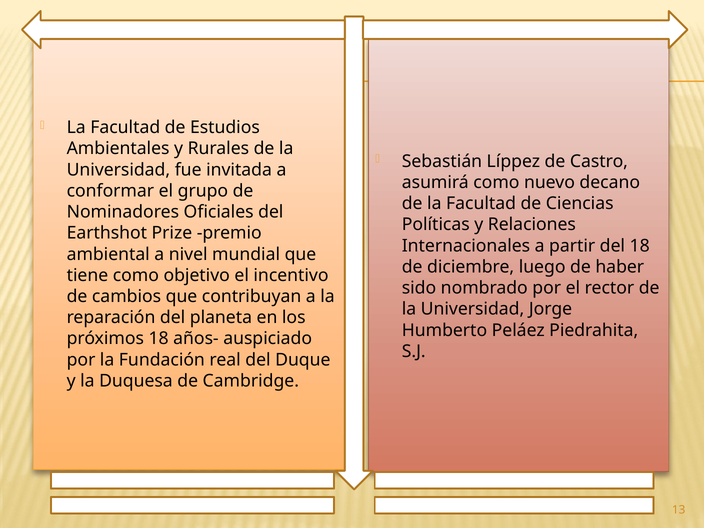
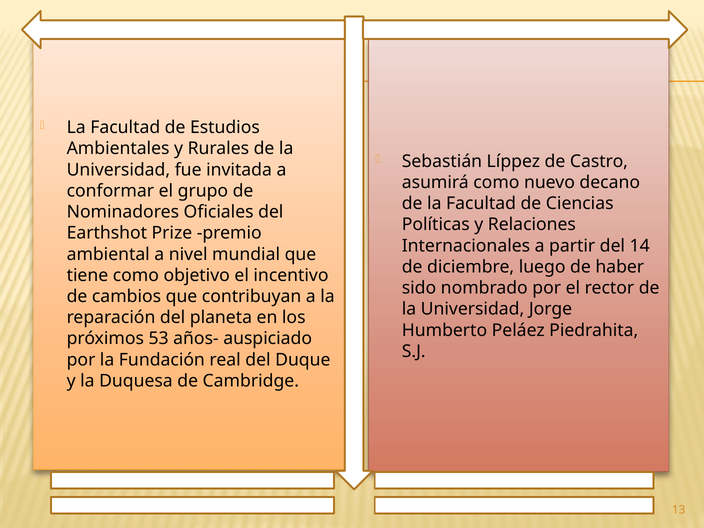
del 18: 18 -> 14
próximos 18: 18 -> 53
